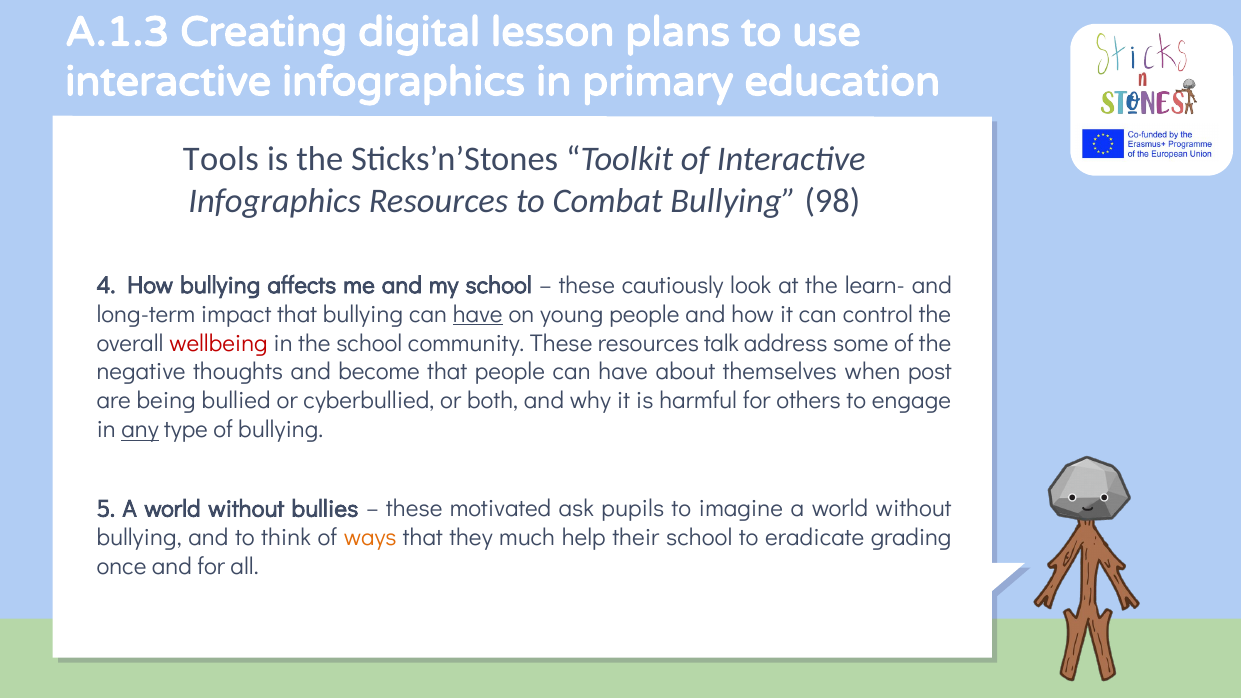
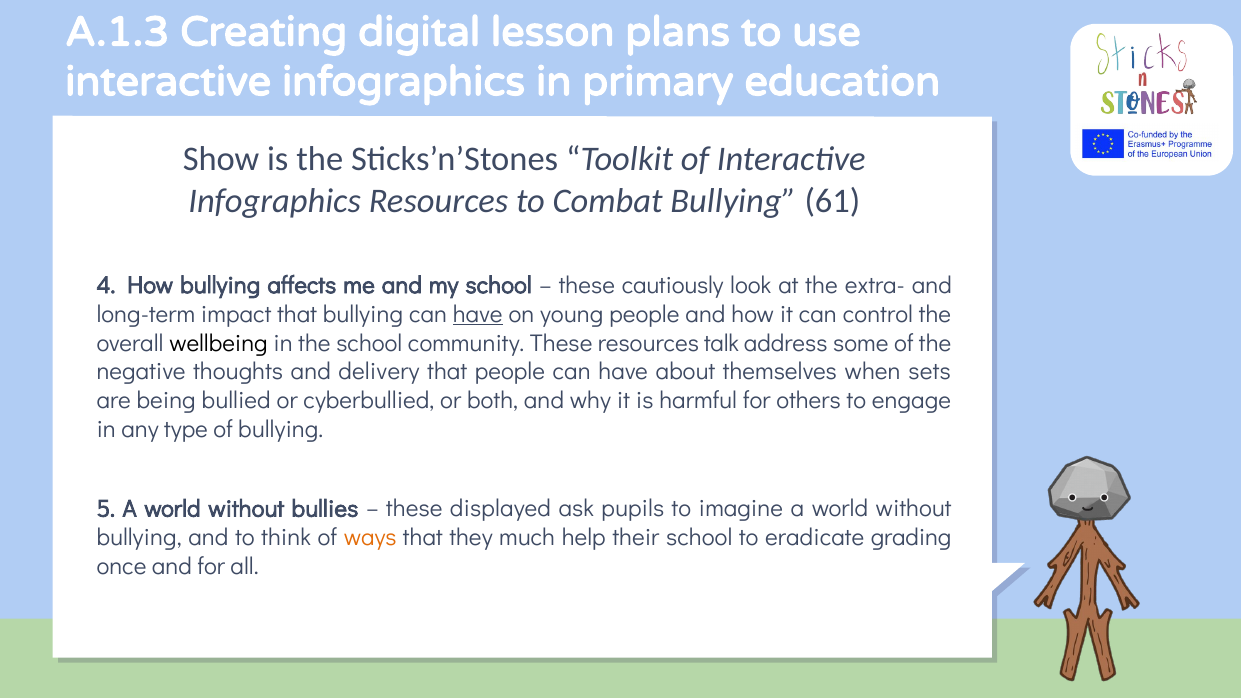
Tools: Tools -> Show
98: 98 -> 61
learn-: learn- -> extra-
wellbeing colour: red -> black
become: become -> delivery
post: post -> sets
any underline: present -> none
motivated: motivated -> displayed
